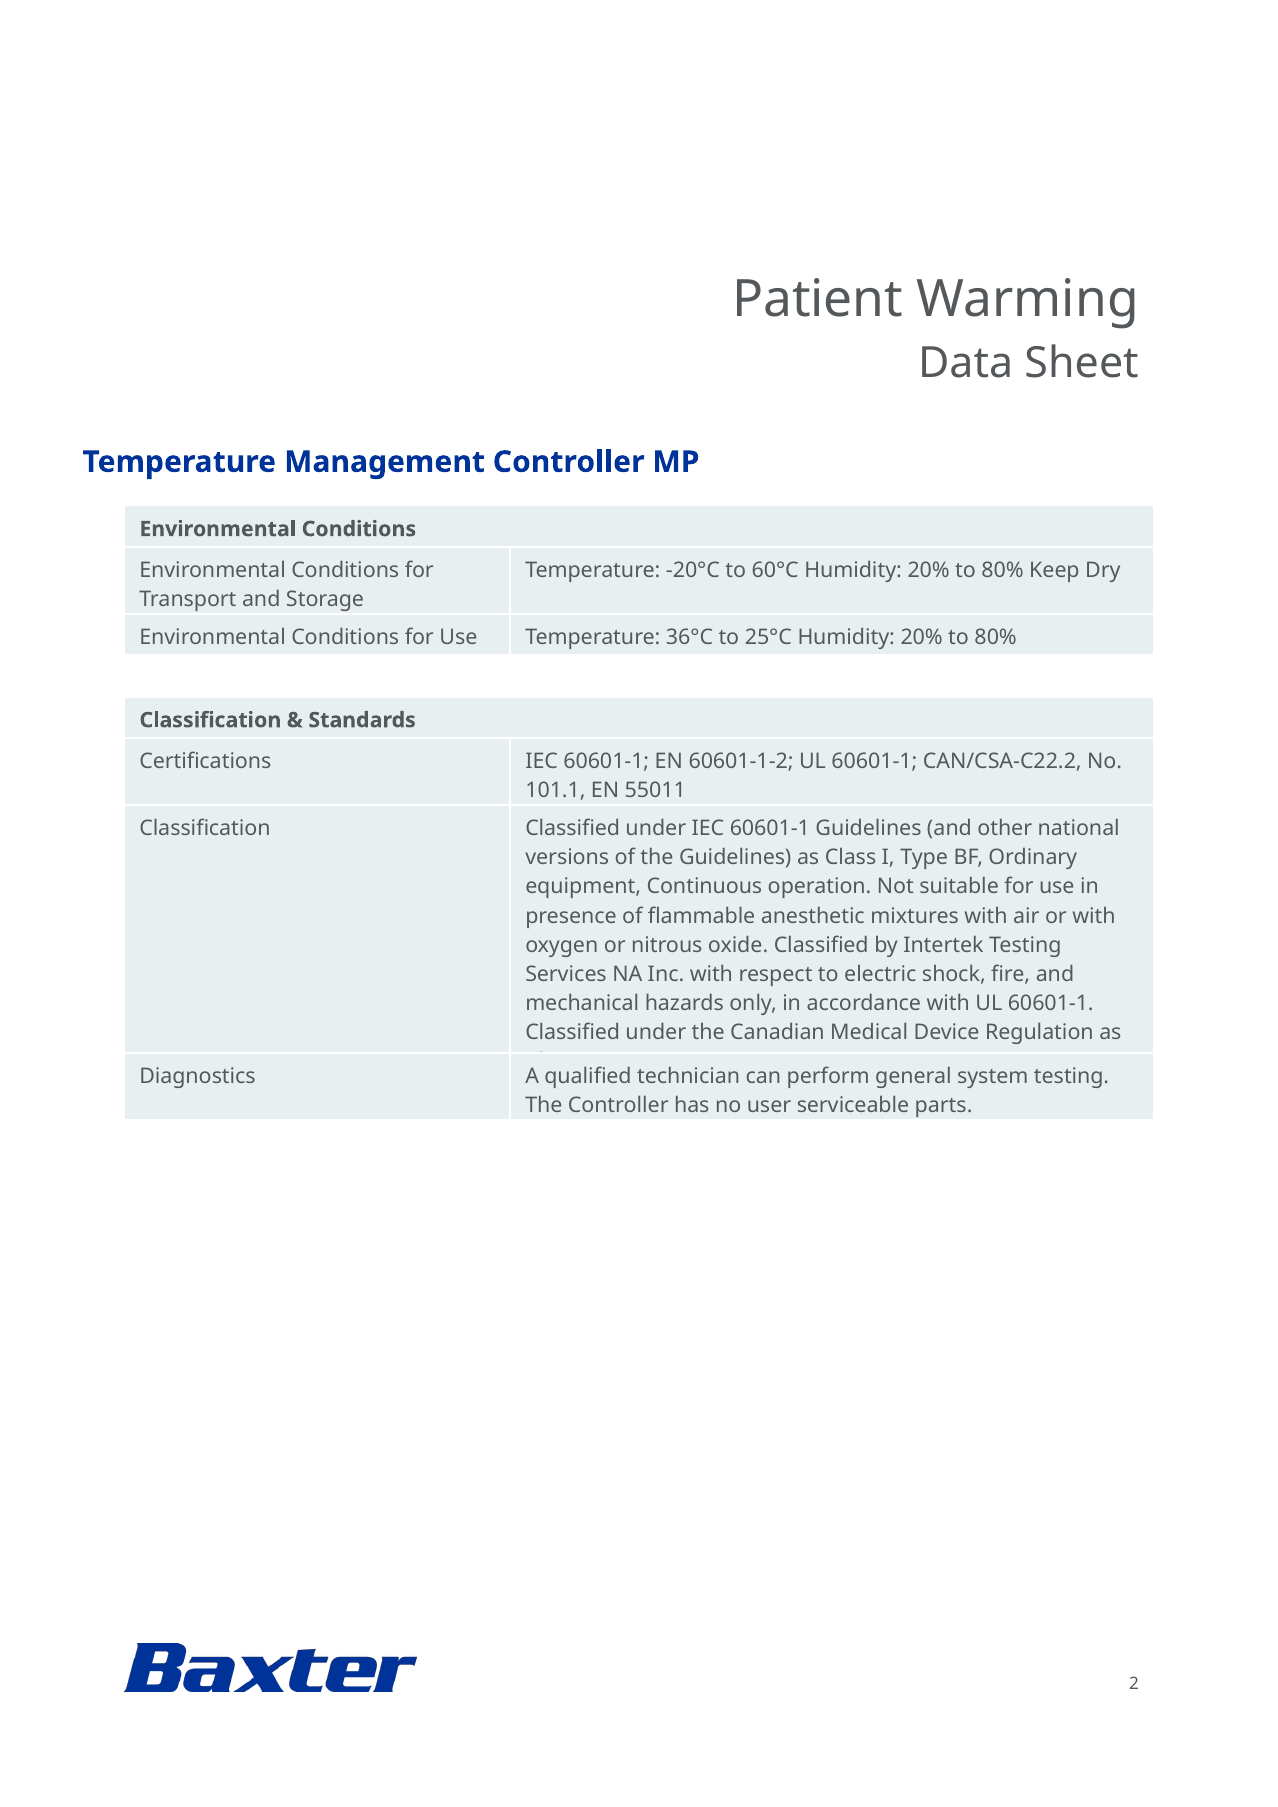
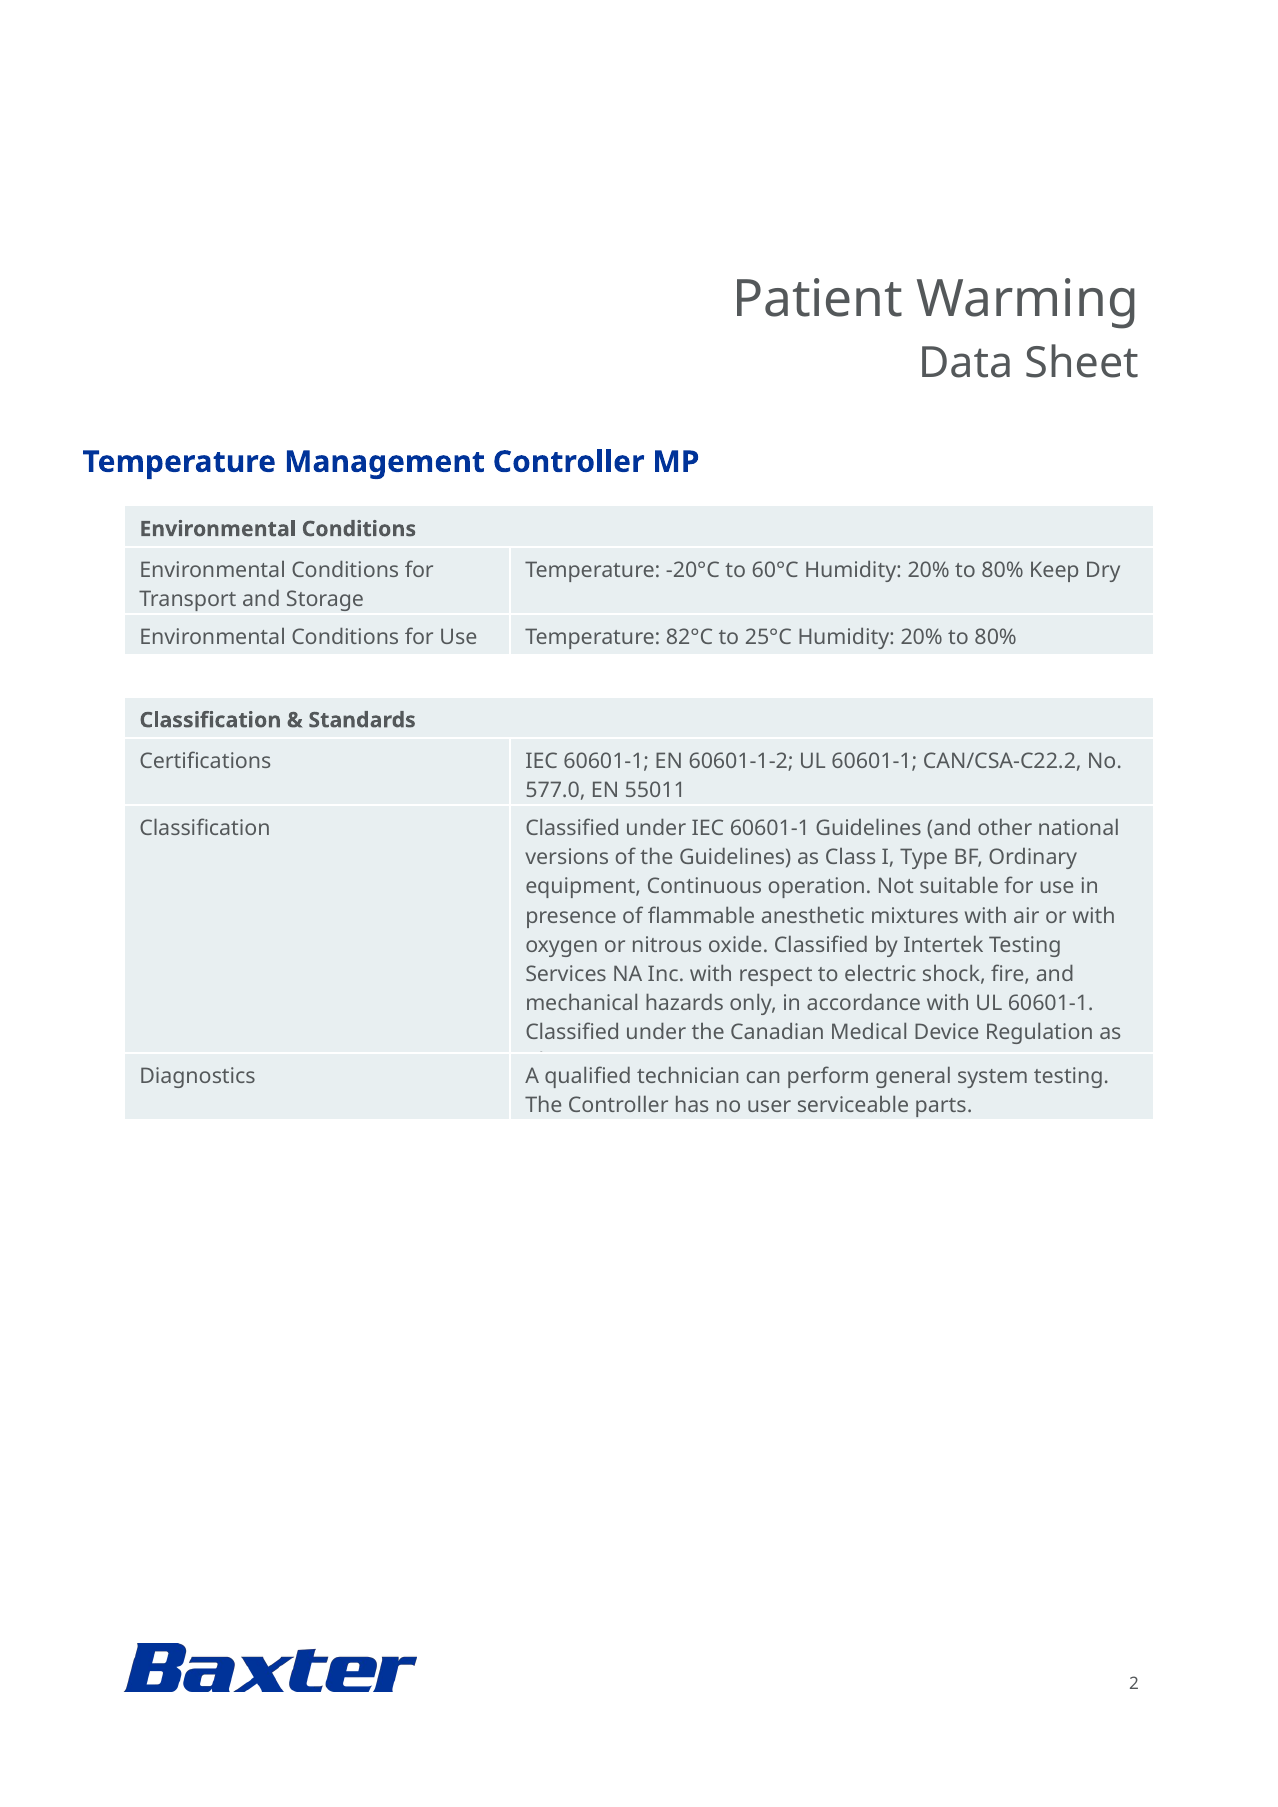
36°C: 36°C -> 82°C
101.1: 101.1 -> 577.0
